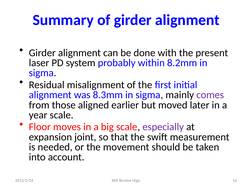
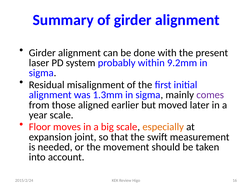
8.2mm: 8.2mm -> 9.2mm
8.3mm: 8.3mm -> 1.3mm
especially colour: purple -> orange
